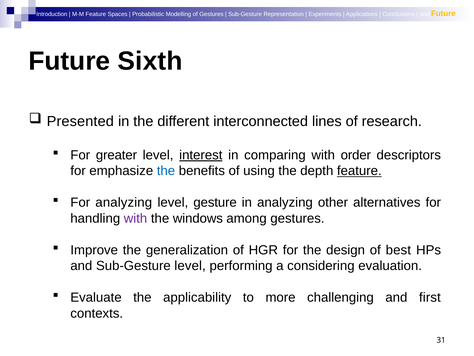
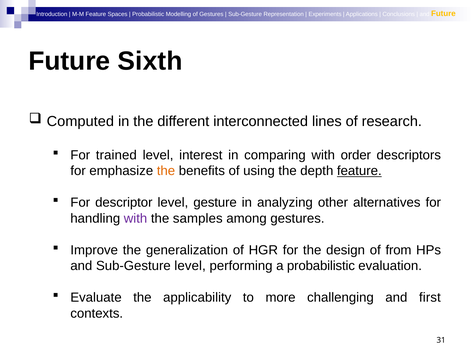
Presented: Presented -> Computed
greater: greater -> trained
interest underline: present -> none
the at (166, 171) colour: blue -> orange
For analyzing: analyzing -> descriptor
windows: windows -> samples
best: best -> from
a considering: considering -> probabilistic
